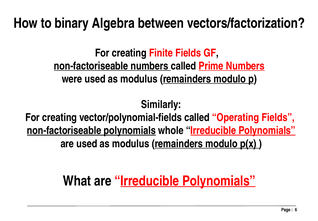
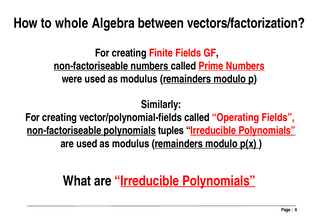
binary: binary -> whole
whole: whole -> tuples
